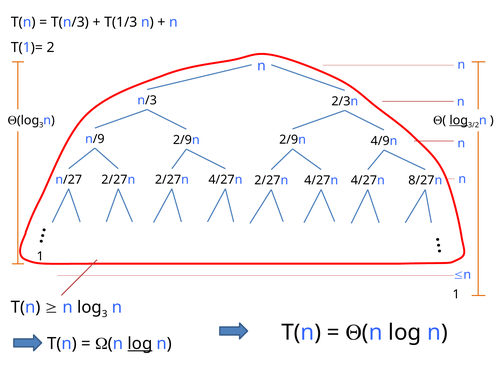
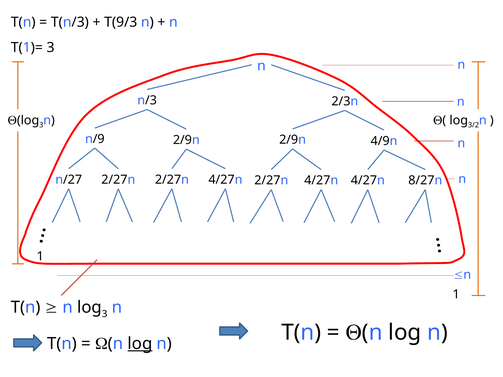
T(1/3: T(1/3 -> T(9/3
T(1)= 2: 2 -> 3
log at (459, 120) underline: present -> none
